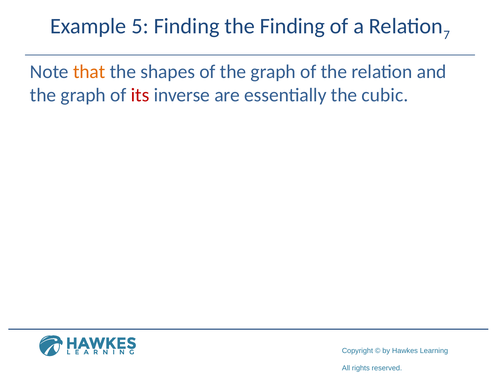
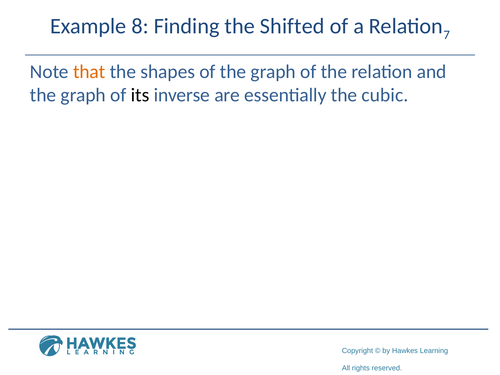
5: 5 -> 8
the Finding: Finding -> Shifted
its colour: red -> black
